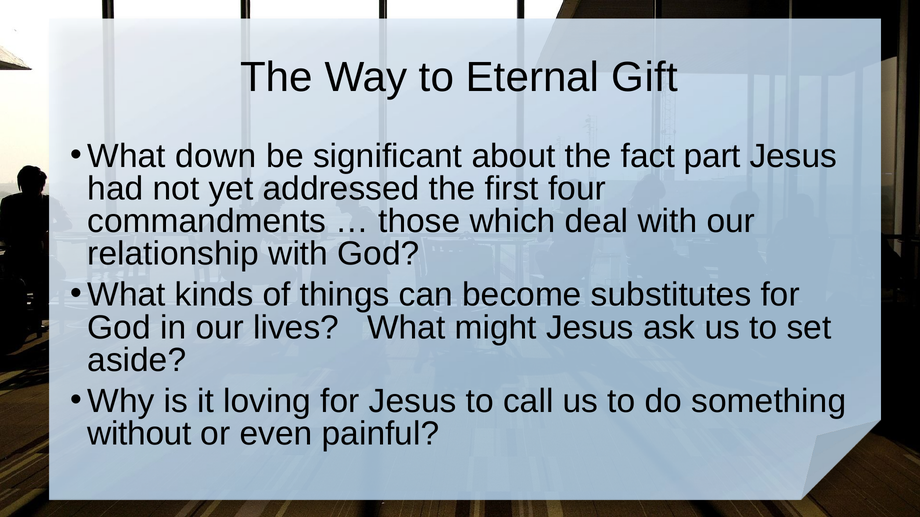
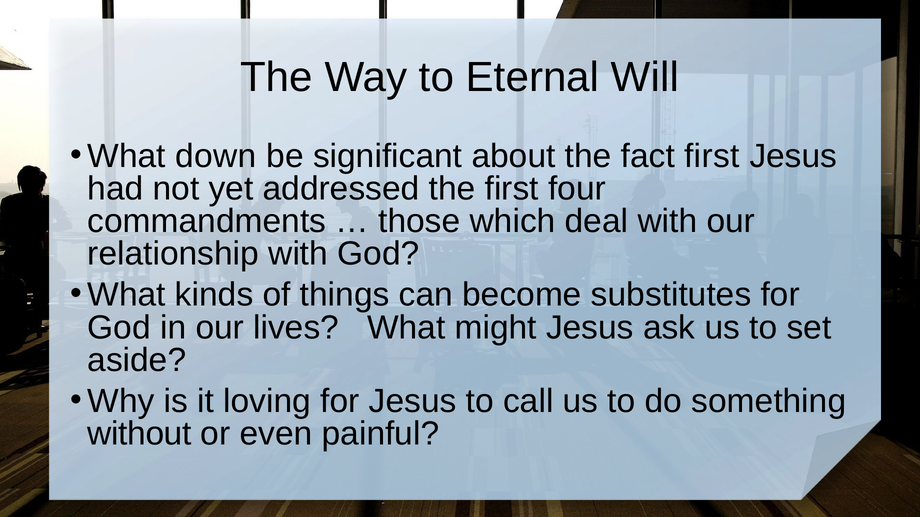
Gift: Gift -> Will
fact part: part -> first
